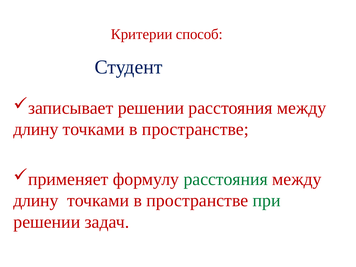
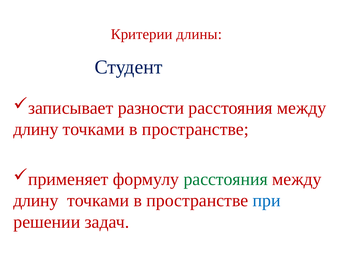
способ: способ -> длины
записывает решении: решении -> разности
при colour: green -> blue
